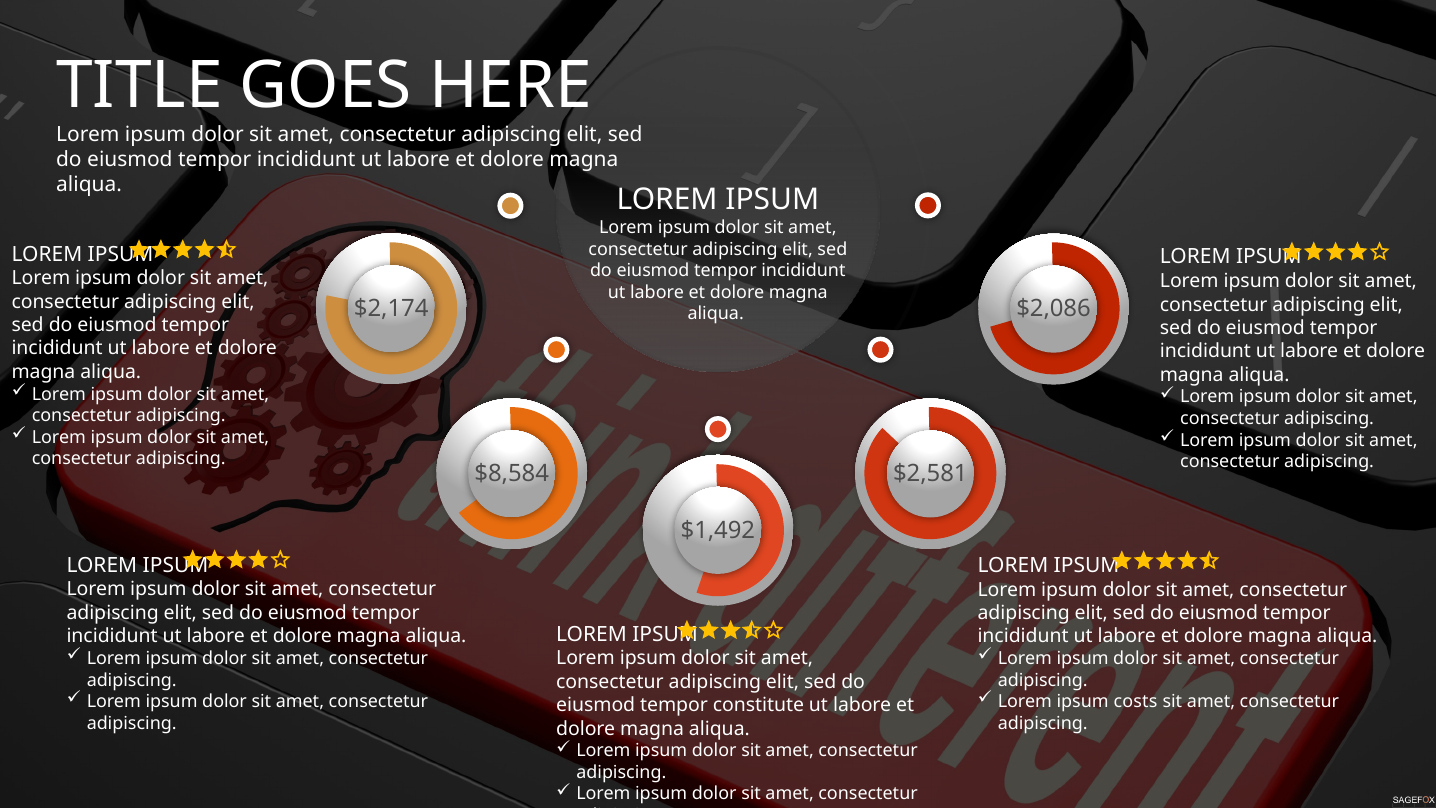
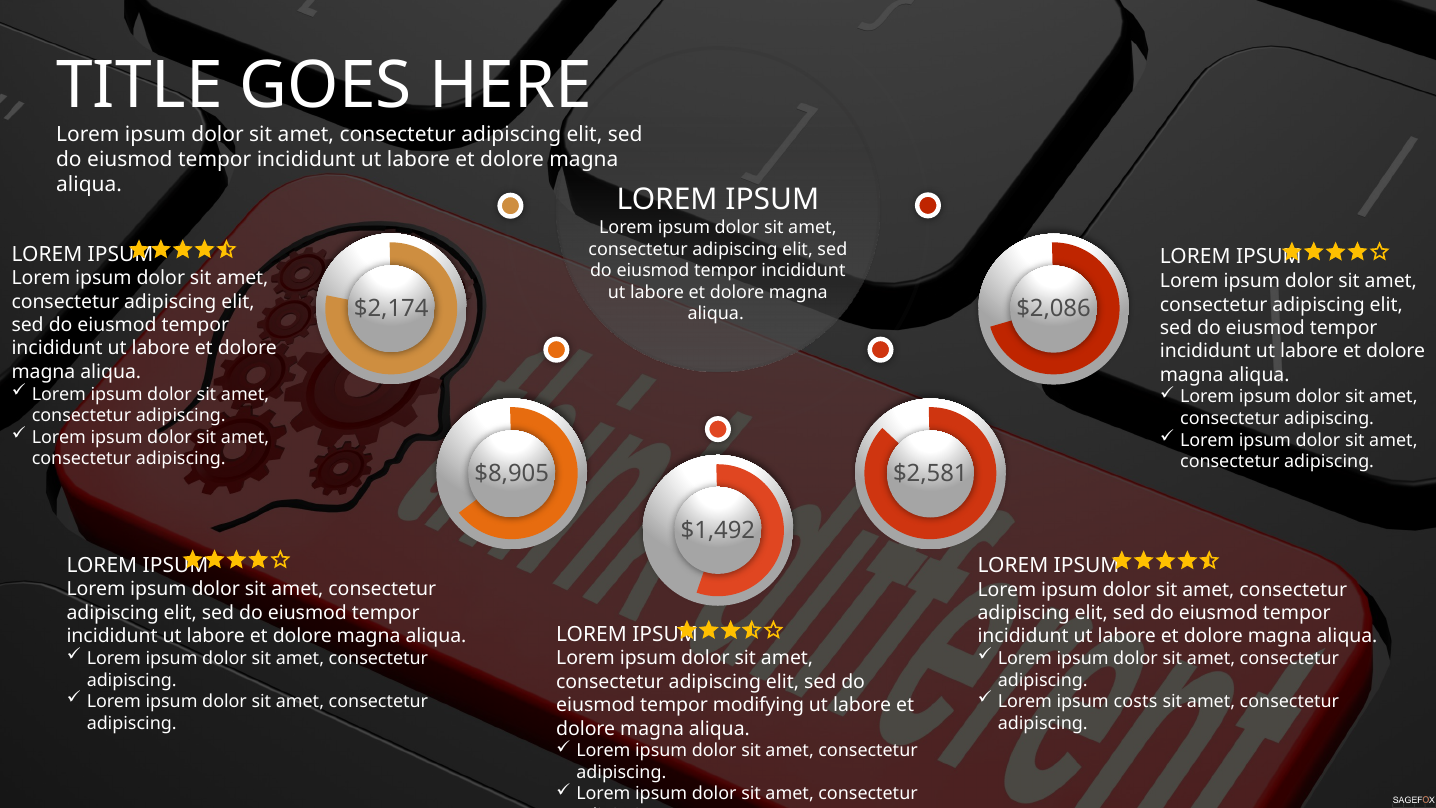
$8,584: $8,584 -> $8,905
constitute: constitute -> modifying
